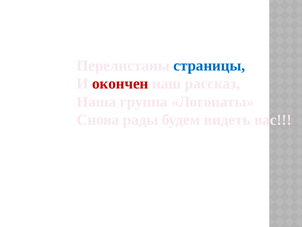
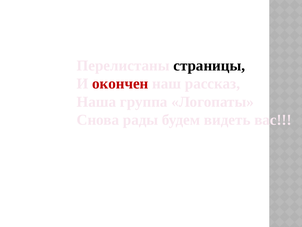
страницы colour: blue -> black
